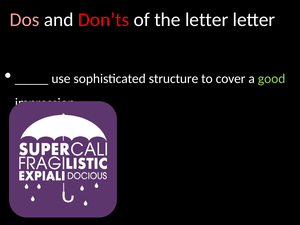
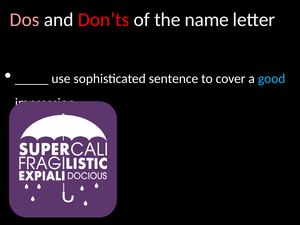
the letter: letter -> name
structure: structure -> sentence
good colour: light green -> light blue
